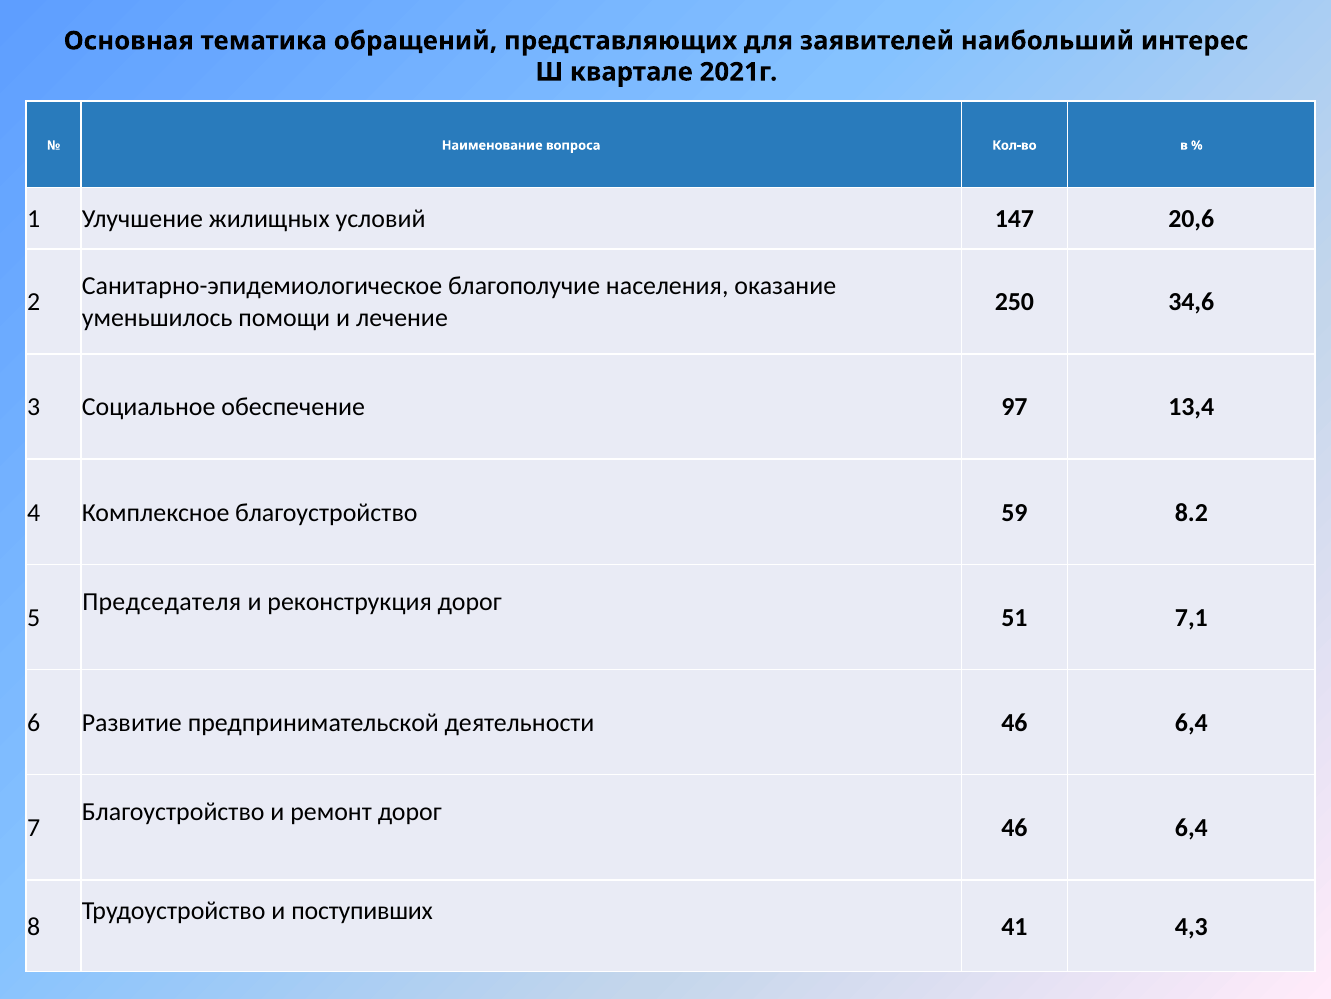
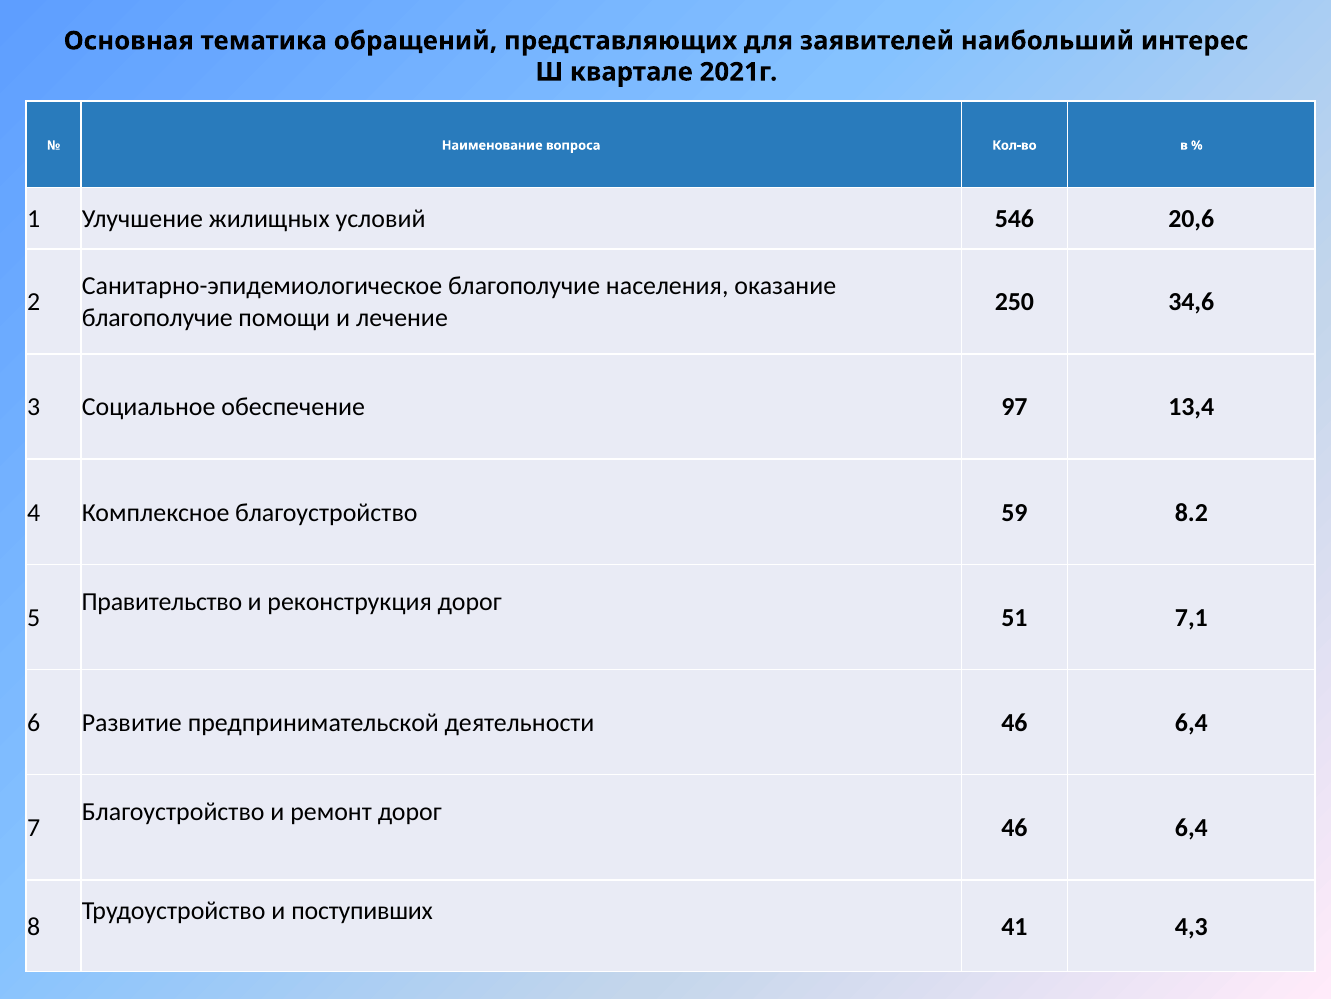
147: 147 -> 546
уменьшилось at (157, 318): уменьшилось -> благополучие
Председателя: Председателя -> Правительство
